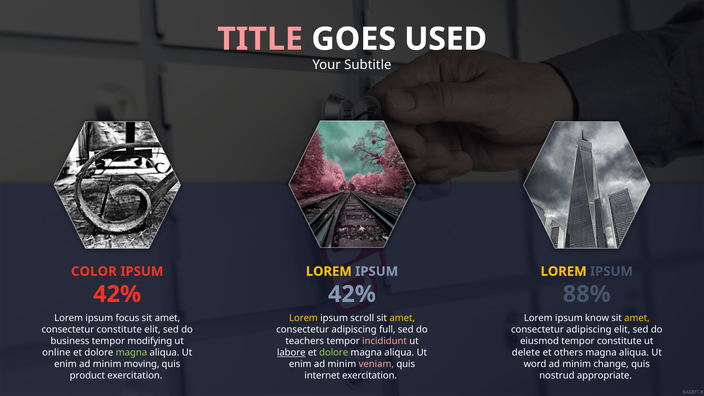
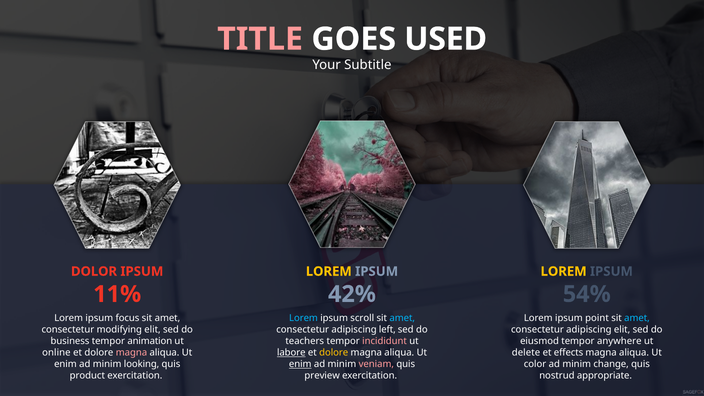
COLOR: COLOR -> DOLOR
42% at (117, 294): 42% -> 11%
88%: 88% -> 54%
Lorem at (303, 318) colour: yellow -> light blue
amet at (402, 318) colour: yellow -> light blue
know: know -> point
amet at (637, 318) colour: yellow -> light blue
consectetur constitute: constitute -> modifying
full: full -> left
modifying: modifying -> animation
tempor constitute: constitute -> anywhere
magna at (131, 353) colour: light green -> pink
dolore at (334, 353) colour: light green -> yellow
others: others -> effects
moving: moving -> looking
enim at (300, 364) underline: none -> present
word: word -> color
internet: internet -> preview
